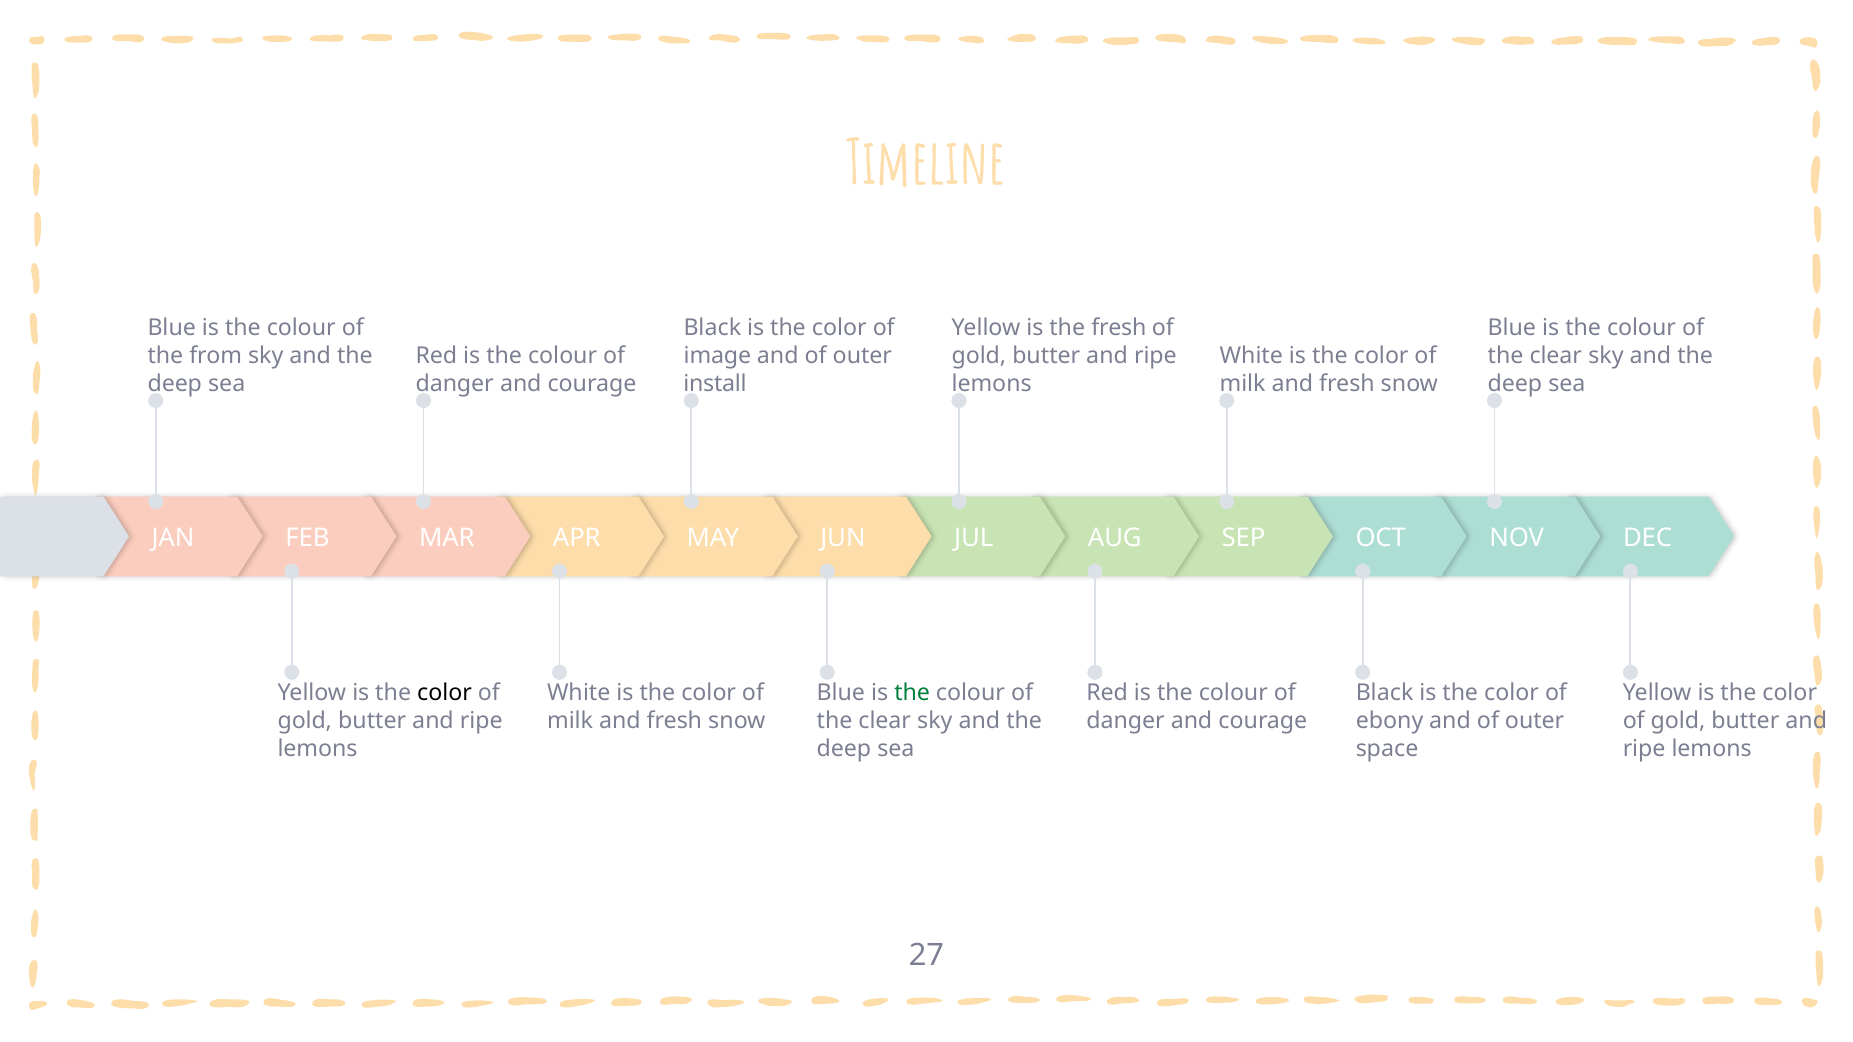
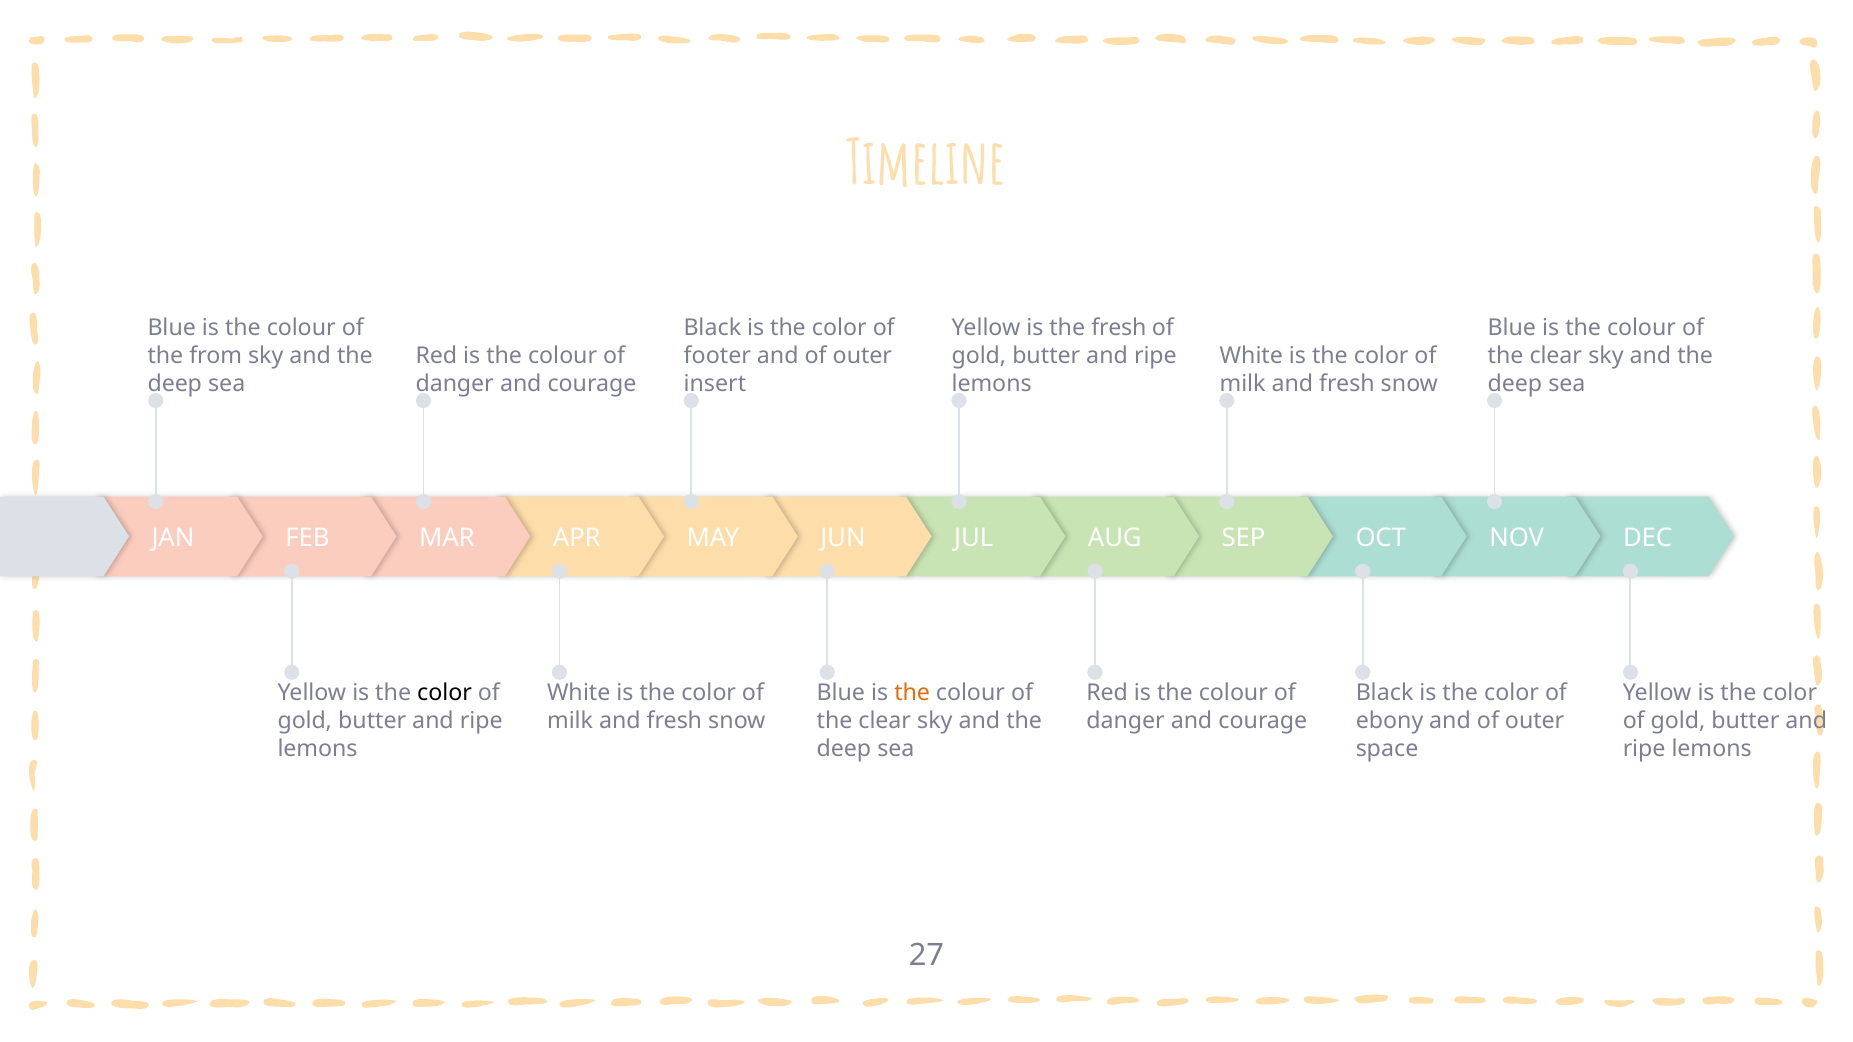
image: image -> footer
install: install -> insert
the at (912, 693) colour: green -> orange
